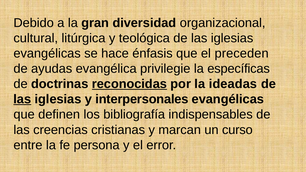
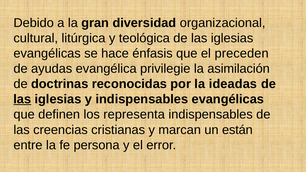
específicas: específicas -> asimilación
reconocidas underline: present -> none
y interpersonales: interpersonales -> indispensables
bibliografía: bibliografía -> representa
curso: curso -> están
